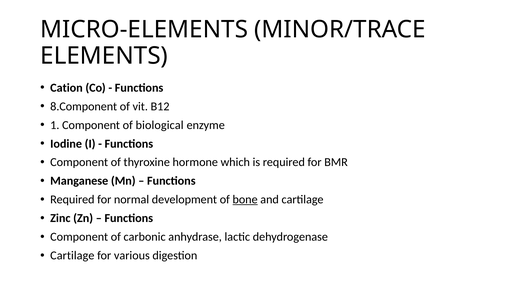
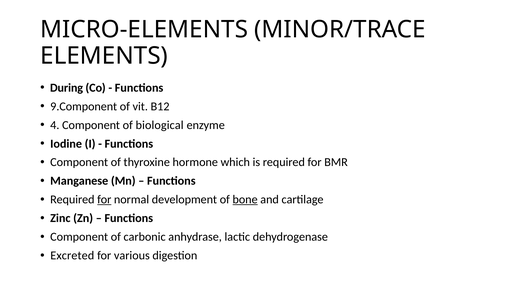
Cation: Cation -> During
8.Component: 8.Component -> 9.Component
1: 1 -> 4
for at (104, 199) underline: none -> present
Cartilage at (72, 255): Cartilage -> Excreted
